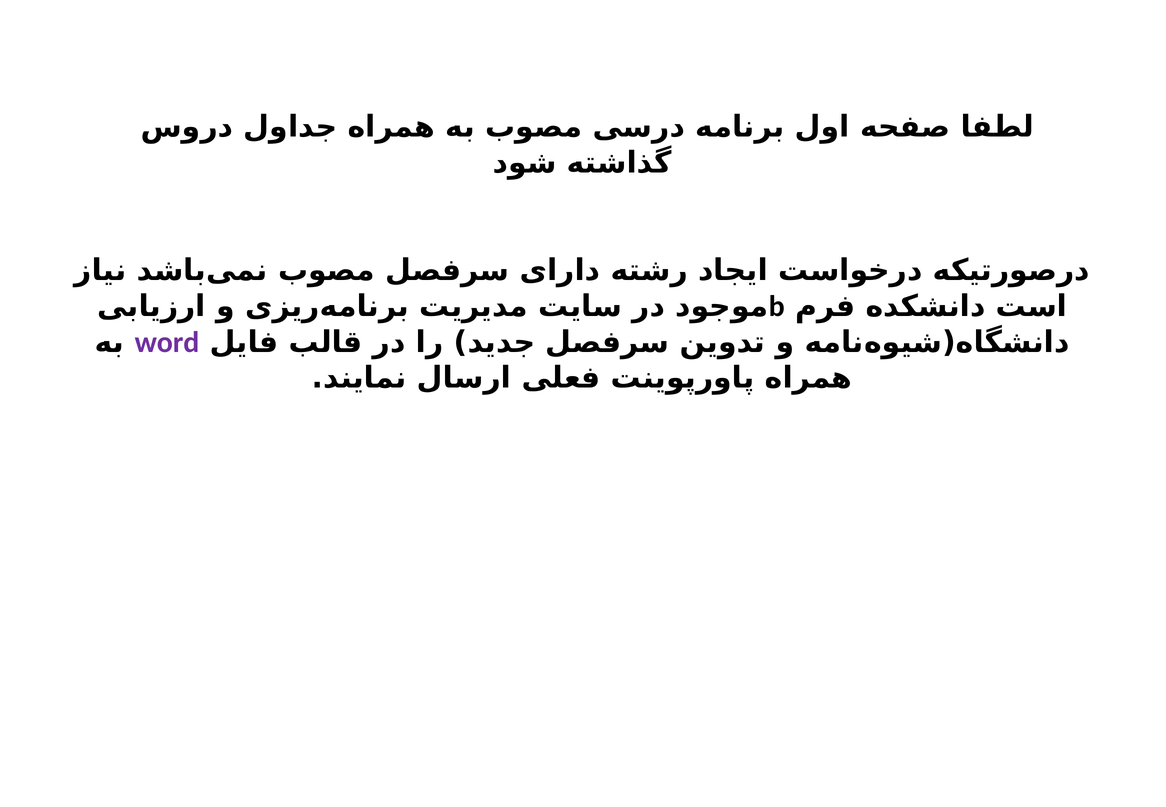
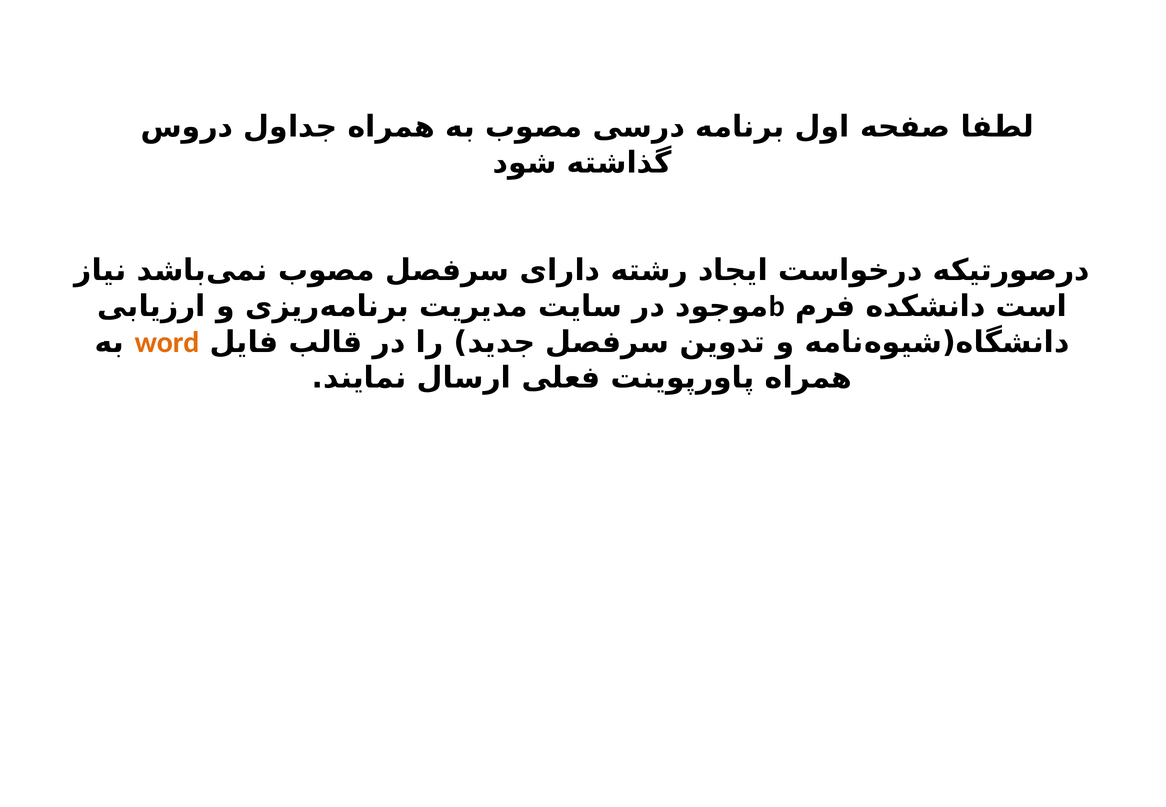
word colour: purple -> orange
